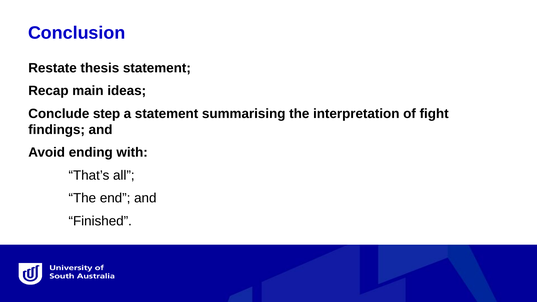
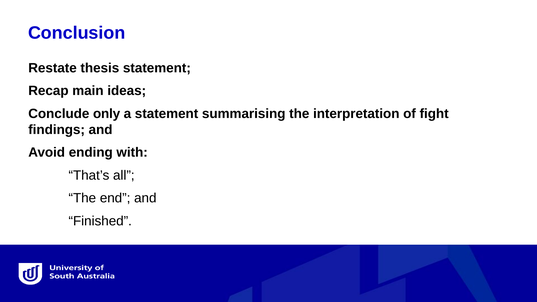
step: step -> only
